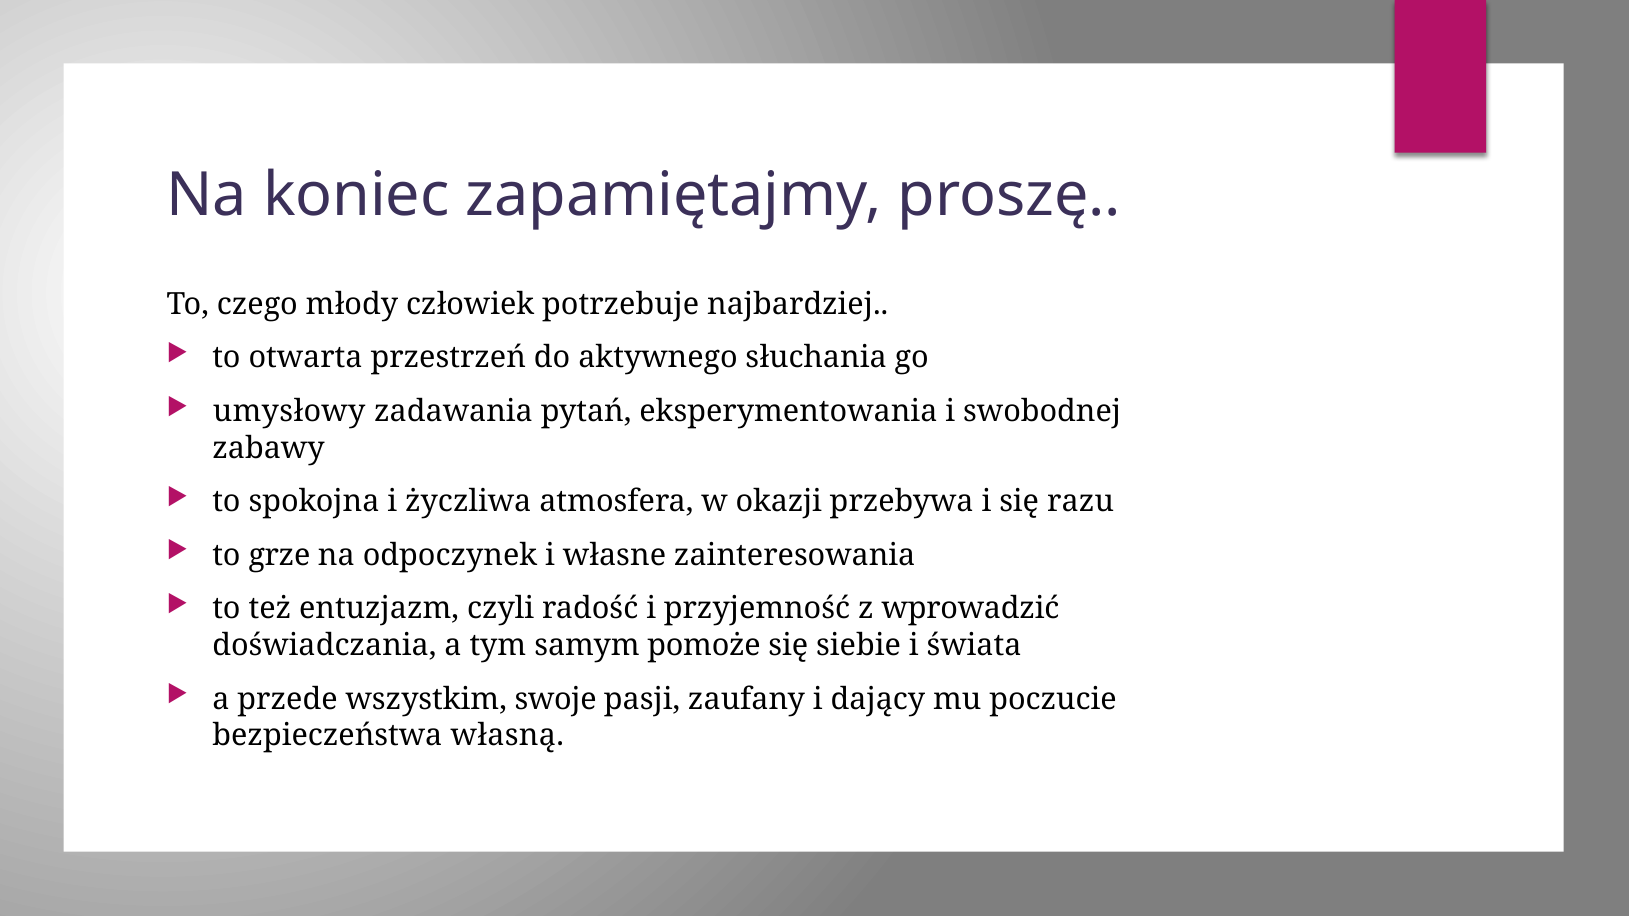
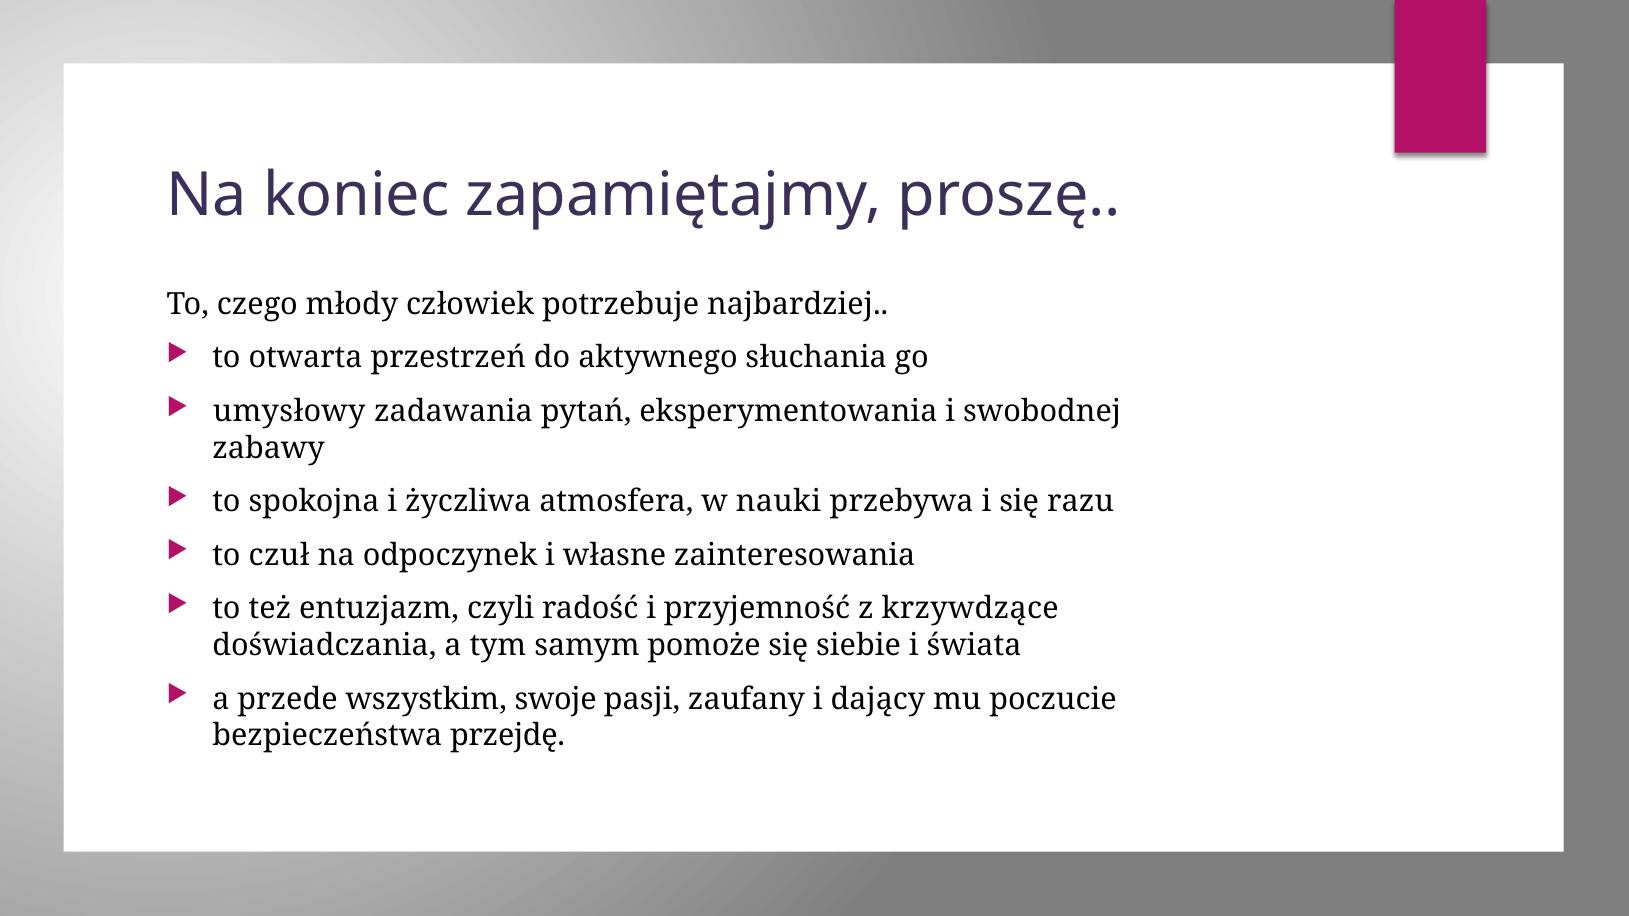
okazji: okazji -> nauki
grze: grze -> czuł
wprowadzić: wprowadzić -> krzywdzące
własną: własną -> przejdę
